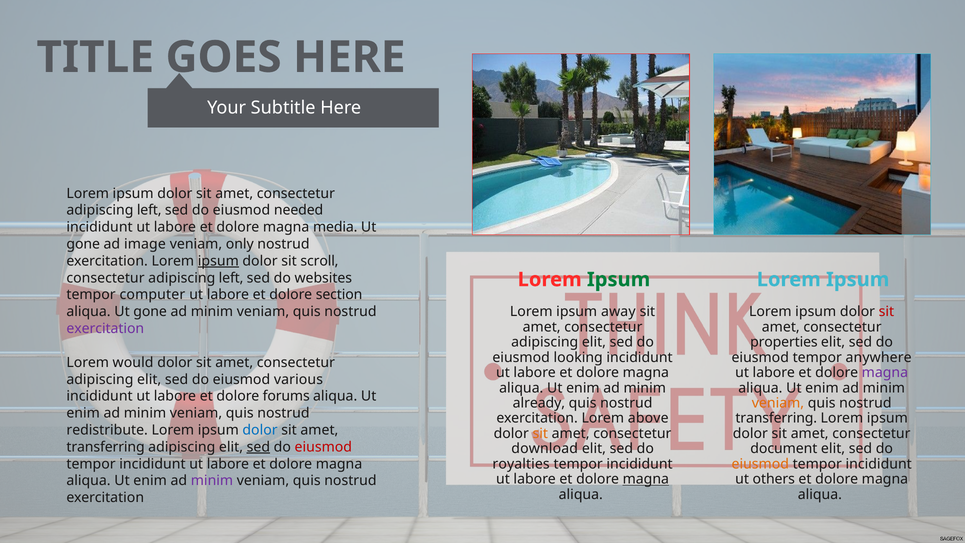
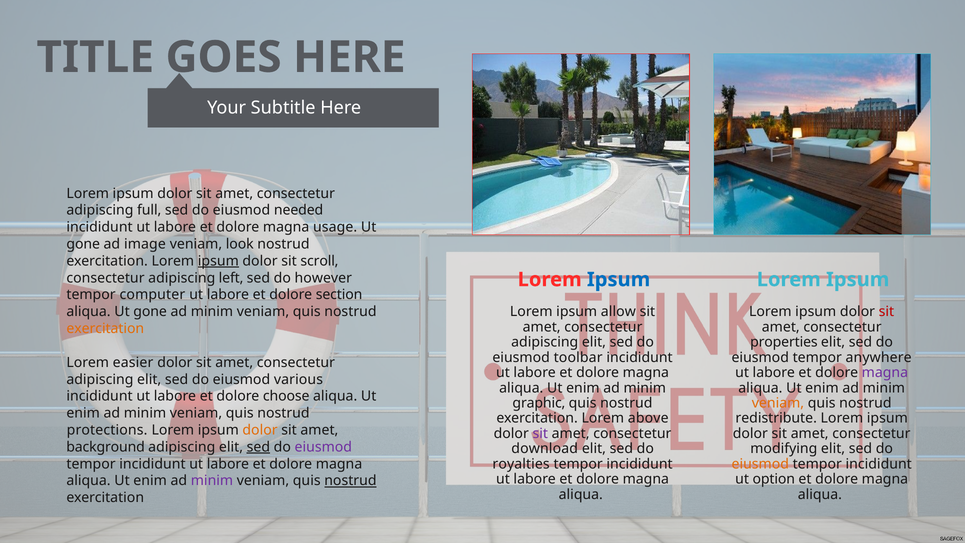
left at (149, 210): left -> full
media: media -> usage
only: only -> look
websites: websites -> however
Ipsum at (619, 279) colour: green -> blue
away: away -> allow
exercitation at (105, 329) colour: purple -> orange
looking: looking -> toolbar
would: would -> easier
forums: forums -> choose
already: already -> graphic
transferring at (776, 418): transferring -> redistribute
redistribute: redistribute -> protections
dolor at (260, 430) colour: blue -> orange
sit at (540, 433) colour: orange -> purple
transferring at (106, 447): transferring -> background
eiusmod at (323, 447) colour: red -> purple
document: document -> modifying
magna at (646, 479) underline: present -> none
others: others -> option
nostrud at (350, 481) underline: none -> present
